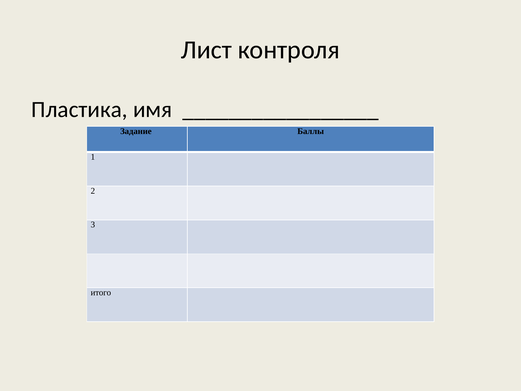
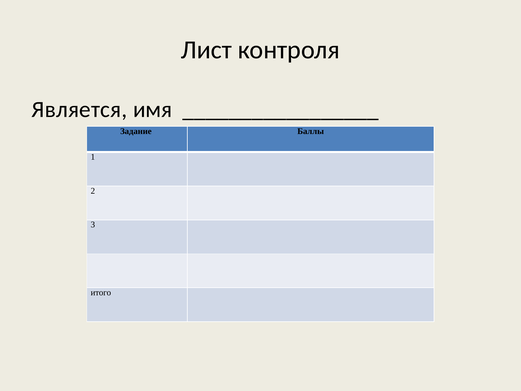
Пластика: Пластика -> Является
